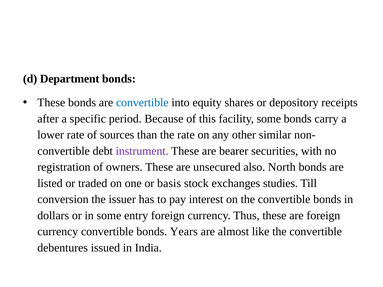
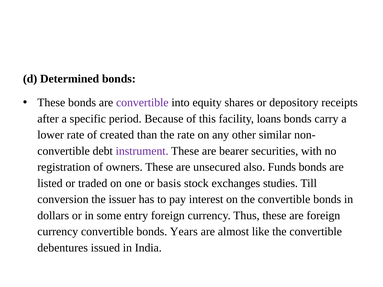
Department: Department -> Determined
convertible at (142, 103) colour: blue -> purple
facility some: some -> loans
sources: sources -> created
North: North -> Funds
